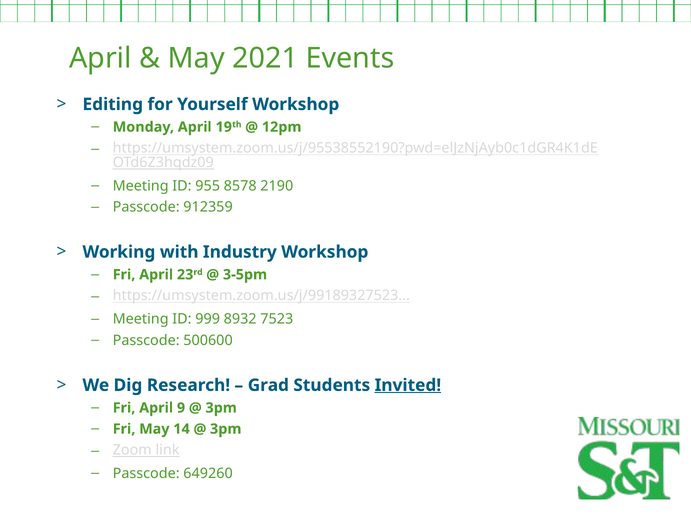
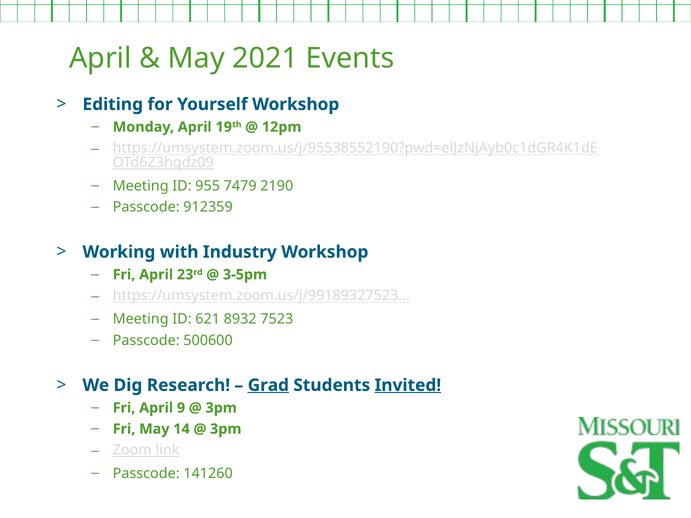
8578: 8578 -> 7479
999: 999 -> 621
Grad underline: none -> present
649260: 649260 -> 141260
